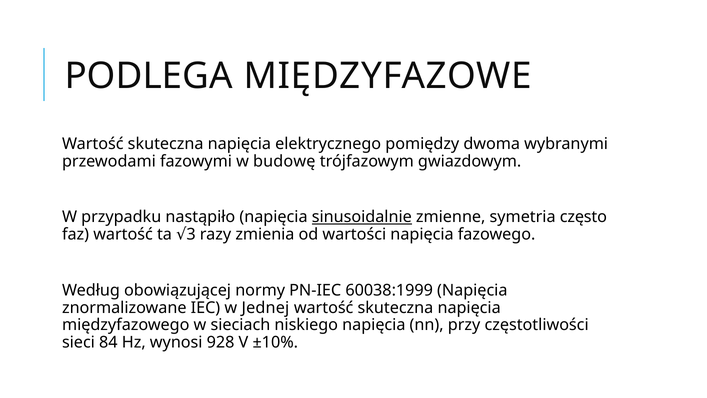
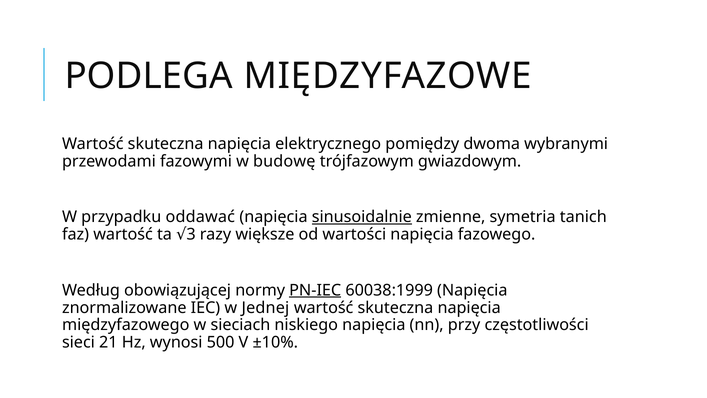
nastąpiło: nastąpiło -> oddawać
często: często -> tanich
zmienia: zmienia -> większe
PN-IEC underline: none -> present
84: 84 -> 21
928: 928 -> 500
